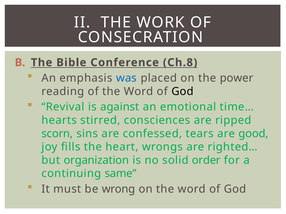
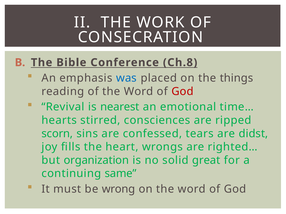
power: power -> things
God at (182, 92) colour: black -> red
against: against -> nearest
good: good -> didst
order: order -> great
